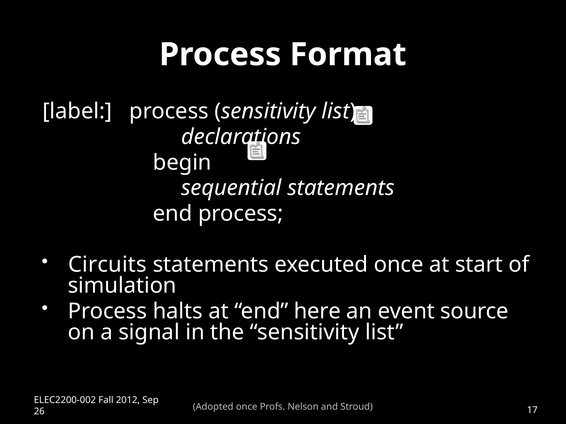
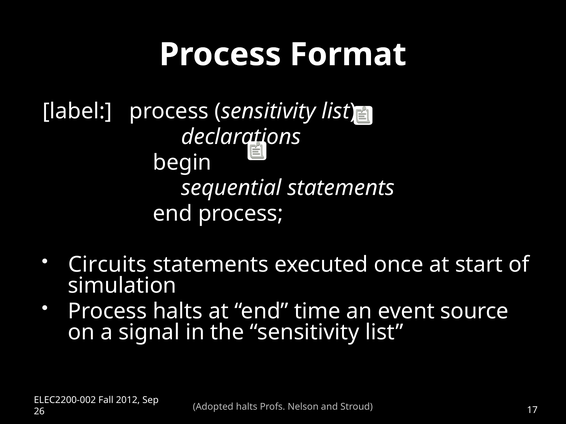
here: here -> time
Adopted once: once -> halts
